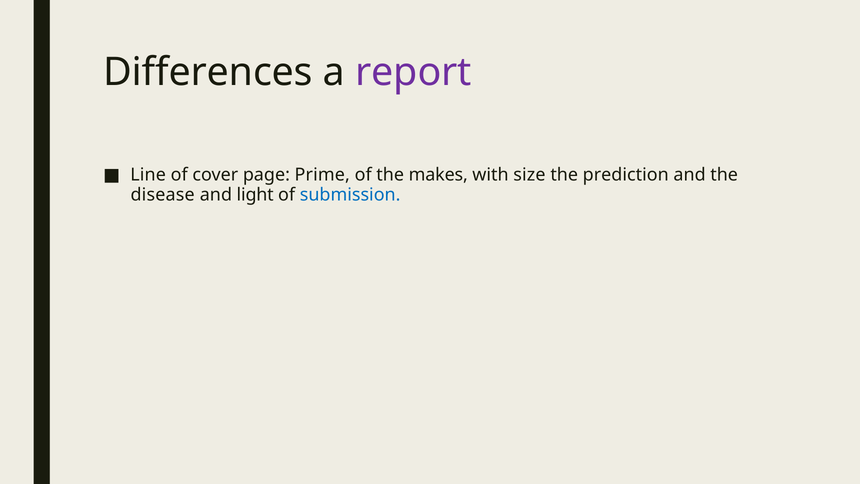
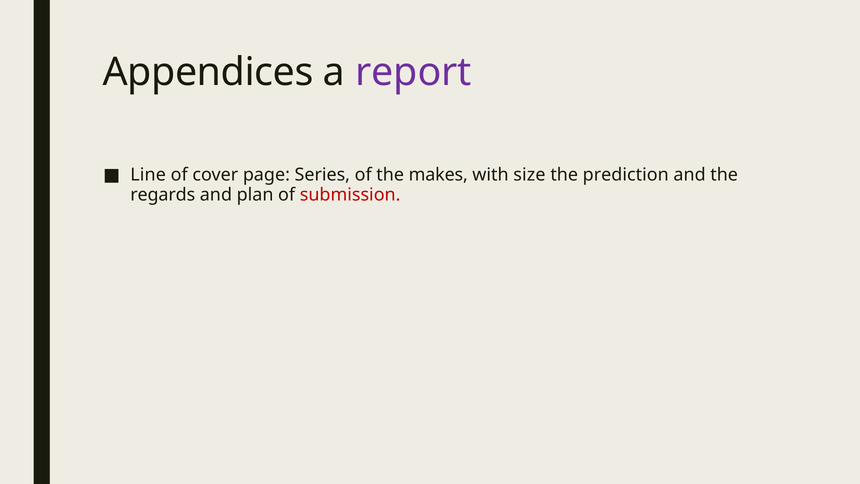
Differences: Differences -> Appendices
Prime: Prime -> Series
disease: disease -> regards
light: light -> plan
submission colour: blue -> red
